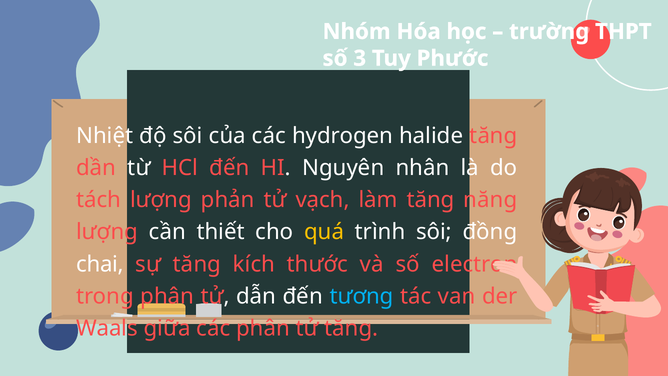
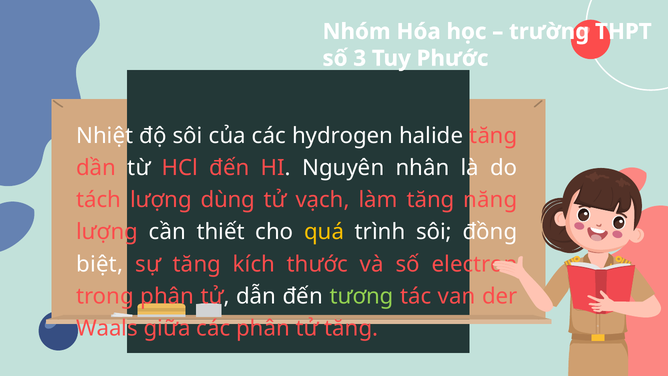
phản: phản -> dùng
chai: chai -> biệt
tương colour: light blue -> light green
